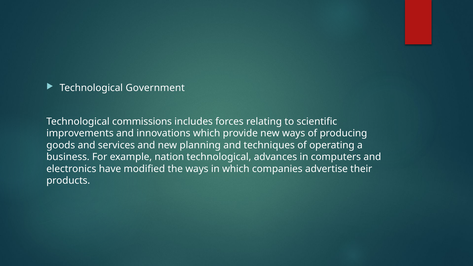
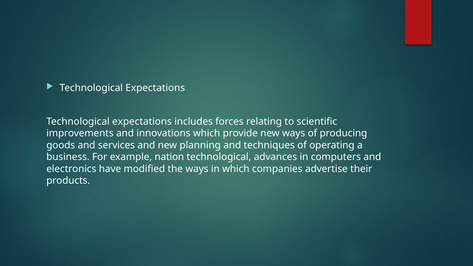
Government at (155, 88): Government -> Expectations
commissions at (142, 122): commissions -> expectations
